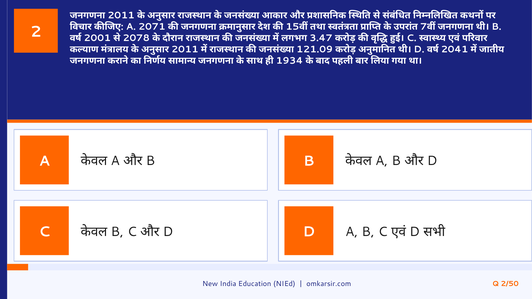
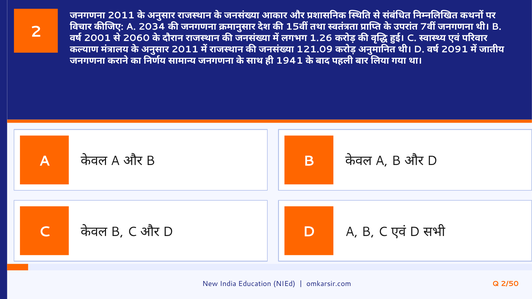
2071: 2071 -> 2034
2078: 2078 -> 2060
3.47: 3.47 -> 1.26
2041: 2041 -> 2091
1934: 1934 -> 1941
